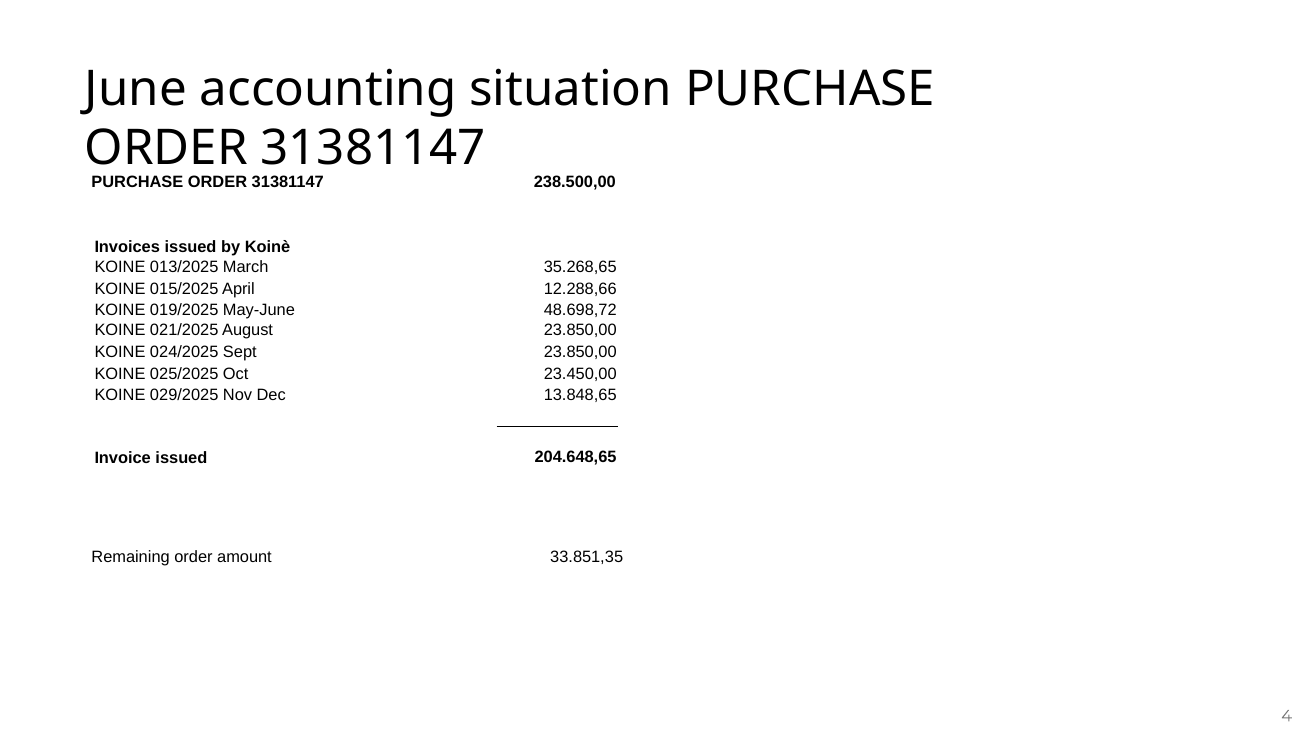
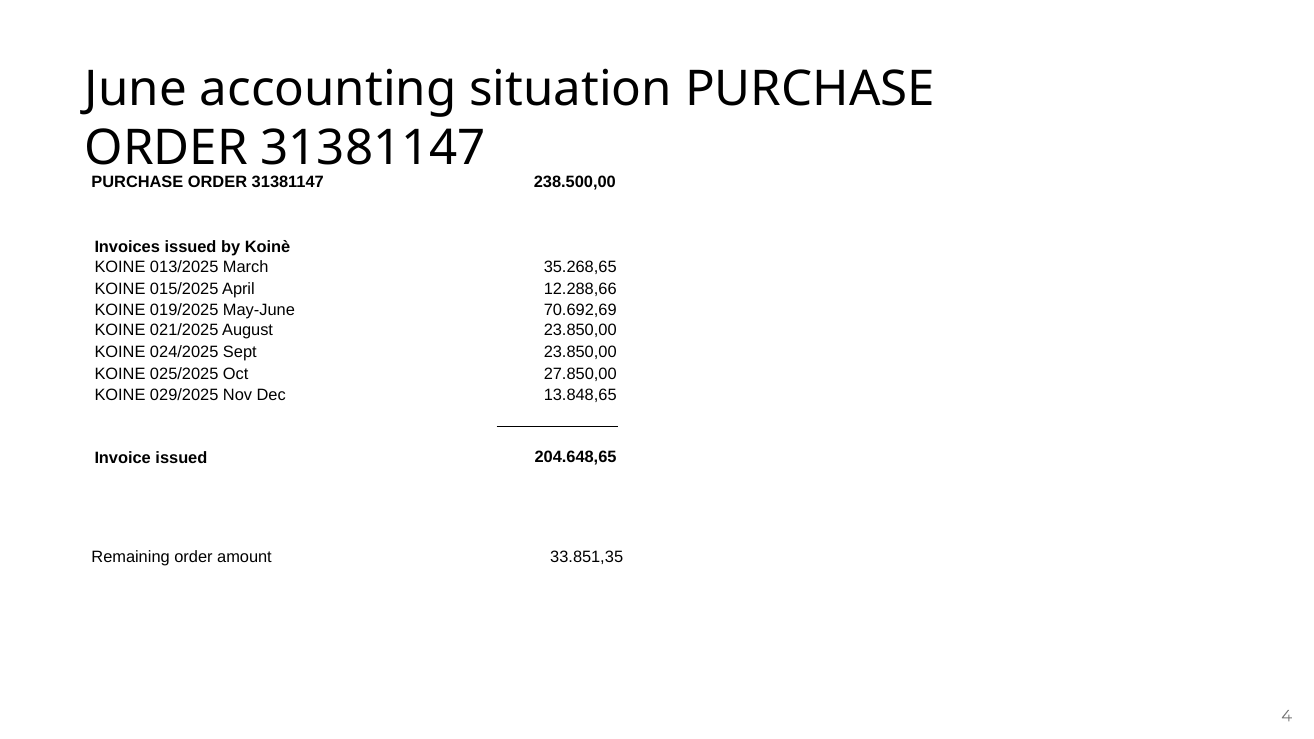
48.698,72: 48.698,72 -> 70.692,69
23.450,00: 23.450,00 -> 27.850,00
